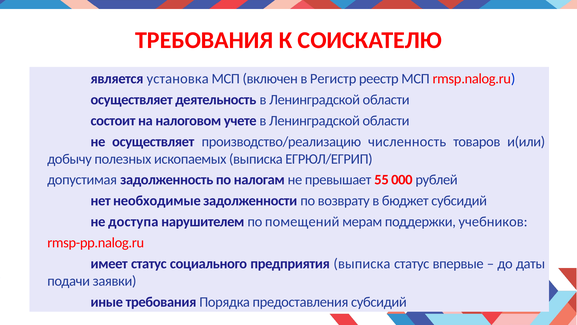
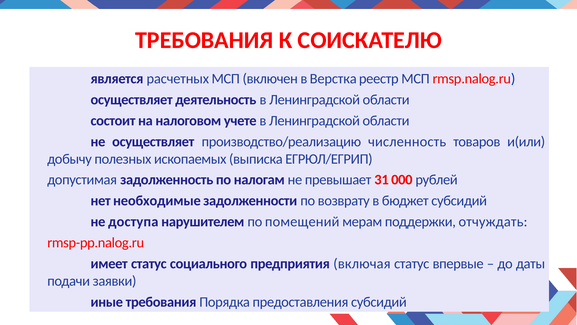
установка: установка -> расчетных
Регистр: Регистр -> Верстка
55: 55 -> 31
учебников: учебников -> отчуждать
предприятия выписка: выписка -> включая
